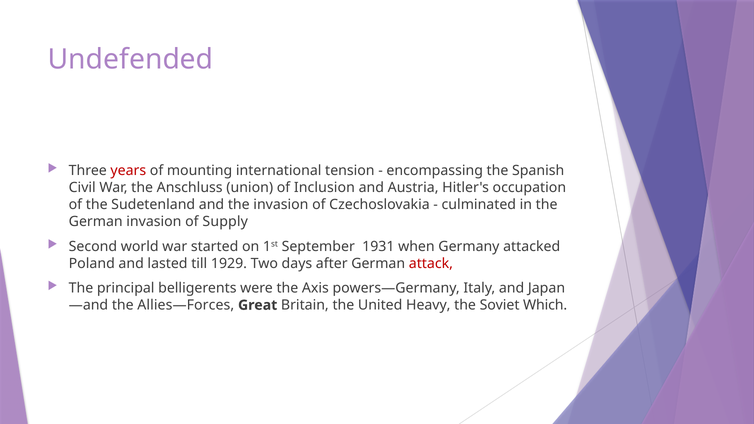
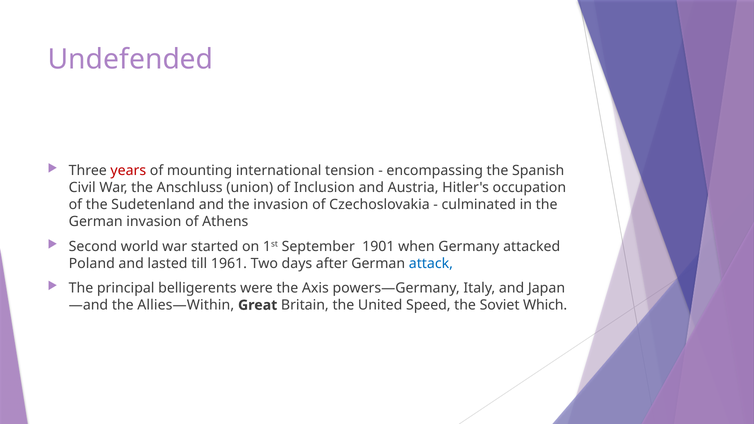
Supply: Supply -> Athens
1931: 1931 -> 1901
1929: 1929 -> 1961
attack colour: red -> blue
Allies—Forces: Allies—Forces -> Allies—Within
Heavy: Heavy -> Speed
